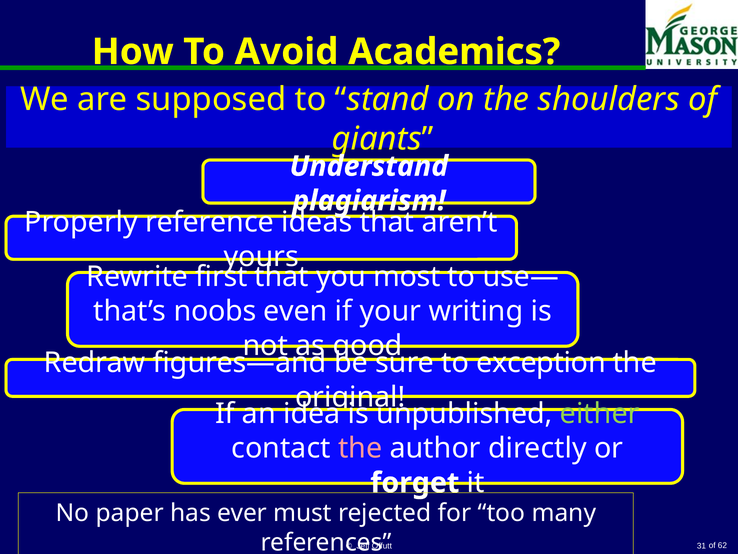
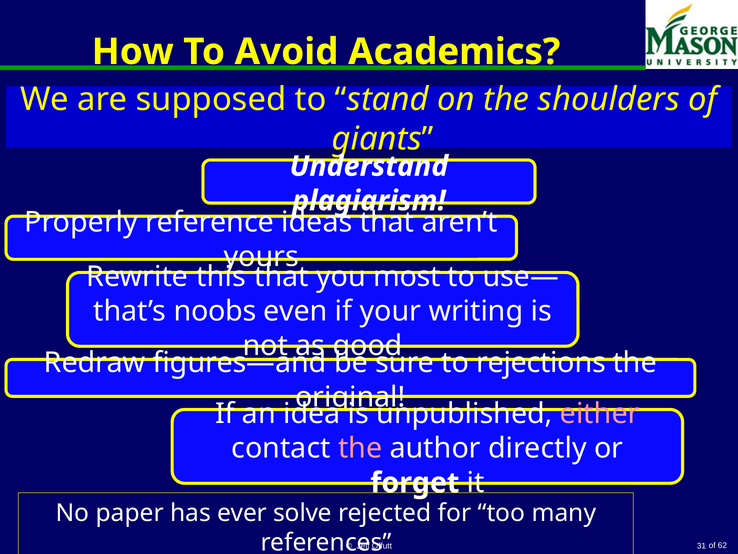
first: first -> this
exception: exception -> rejections
either colour: light green -> pink
must: must -> solve
